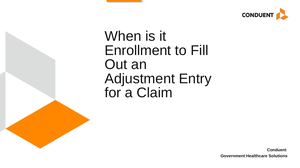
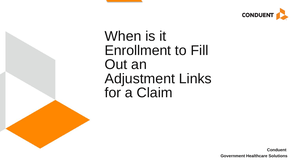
Entry: Entry -> Links
